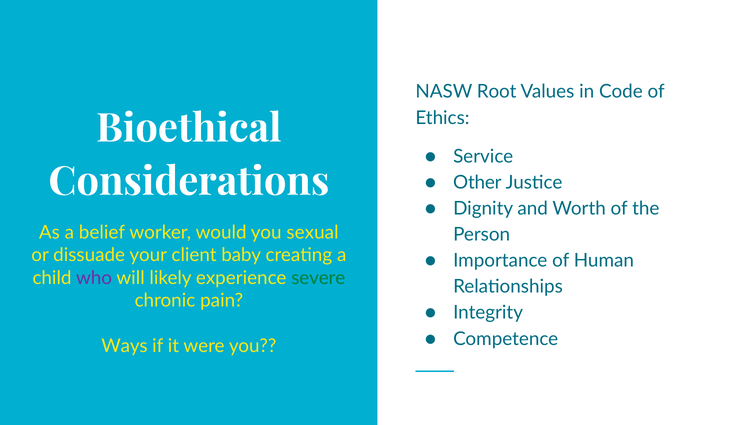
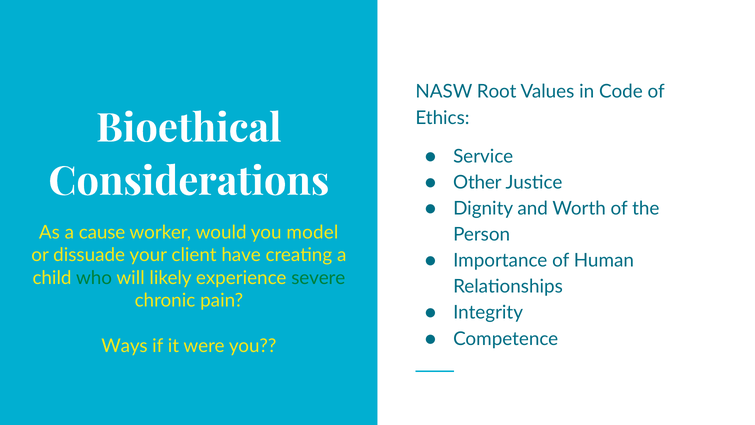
belief: belief -> cause
sexual: sexual -> model
baby: baby -> have
who colour: purple -> green
